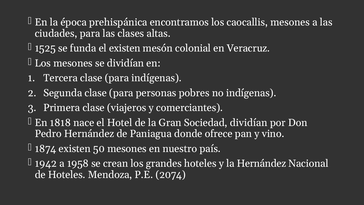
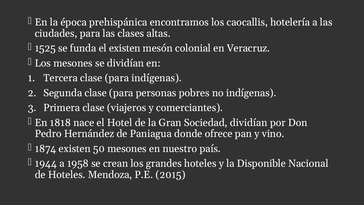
caocallis mesones: mesones -> hotelería
1942: 1942 -> 1944
la Hernández: Hernández -> Disponible
2074: 2074 -> 2015
